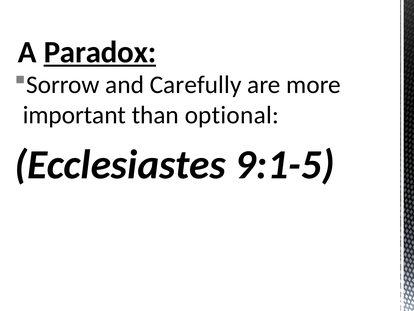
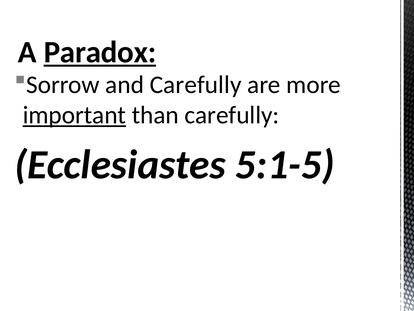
important underline: none -> present
than optional: optional -> carefully
9:1-5: 9:1-5 -> 5:1-5
